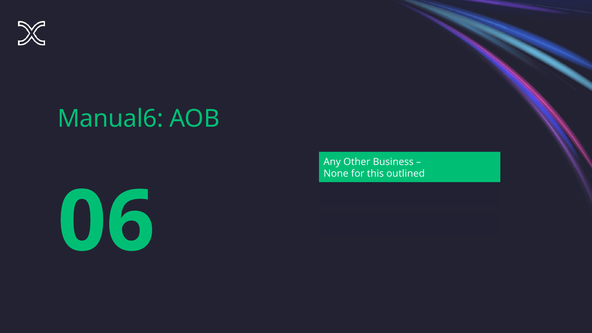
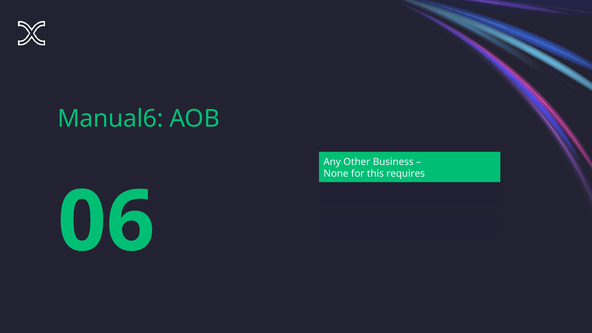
outlined: outlined -> requires
